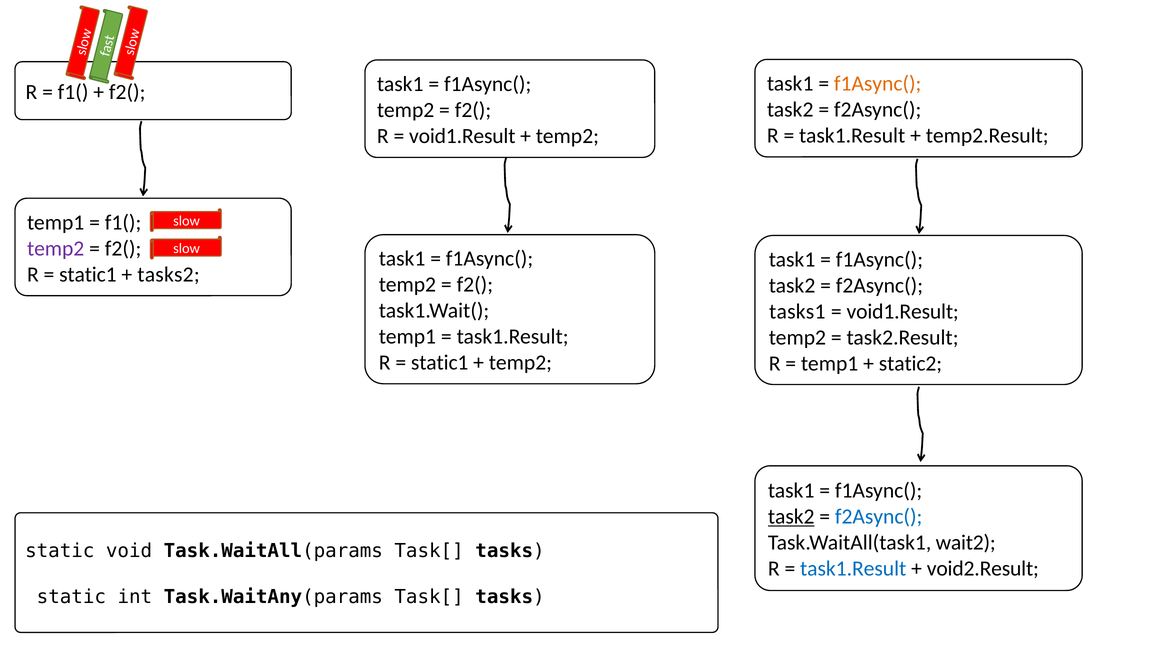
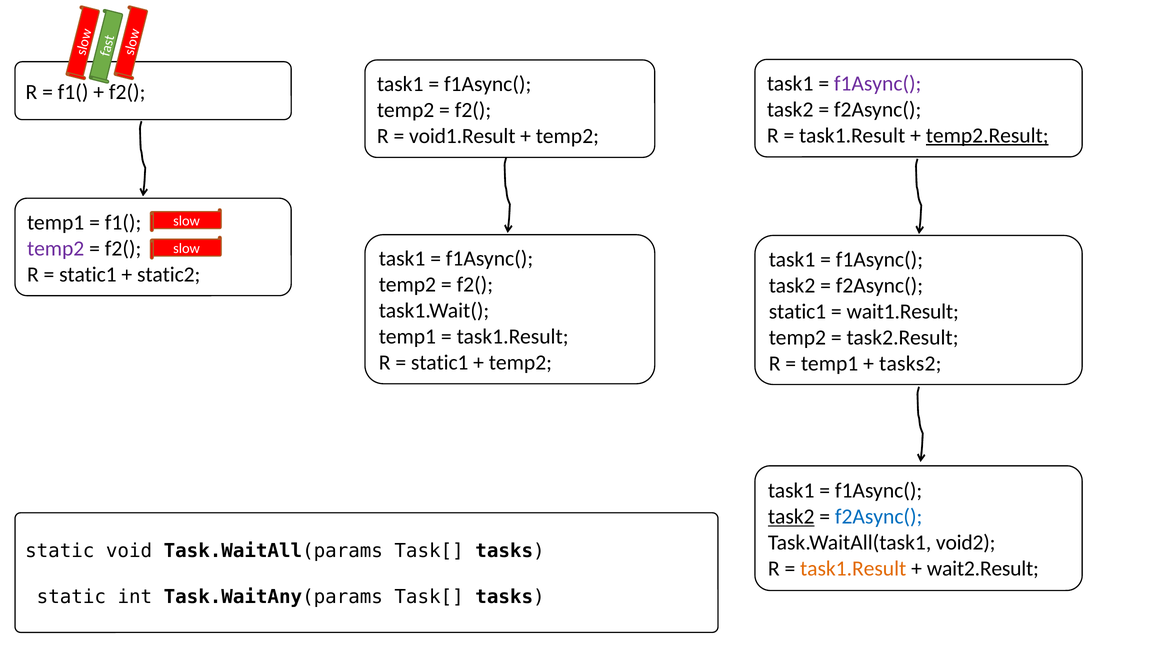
f1Async( at (878, 84) colour: orange -> purple
temp2.Result underline: none -> present
tasks2: tasks2 -> static2
tasks1 at (797, 312): tasks1 -> static1
void1.Result at (903, 312): void1.Result -> wait1.Result
static2: static2 -> tasks2
wait2: wait2 -> void2
task1.Result at (853, 569) colour: blue -> orange
void2.Result: void2.Result -> wait2.Result
